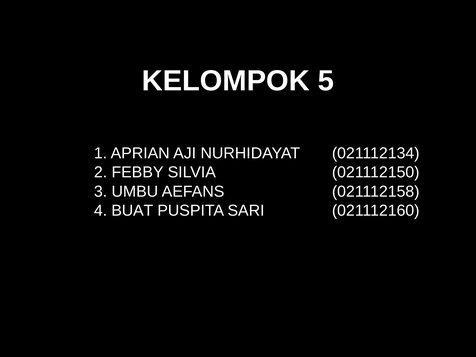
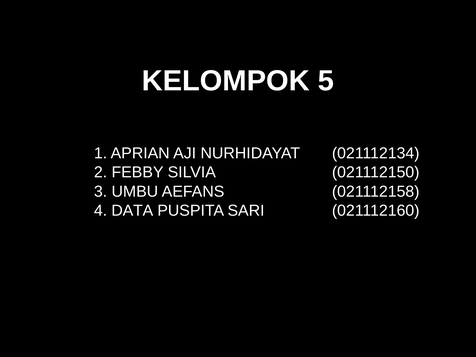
BUAT: BUAT -> DATA
